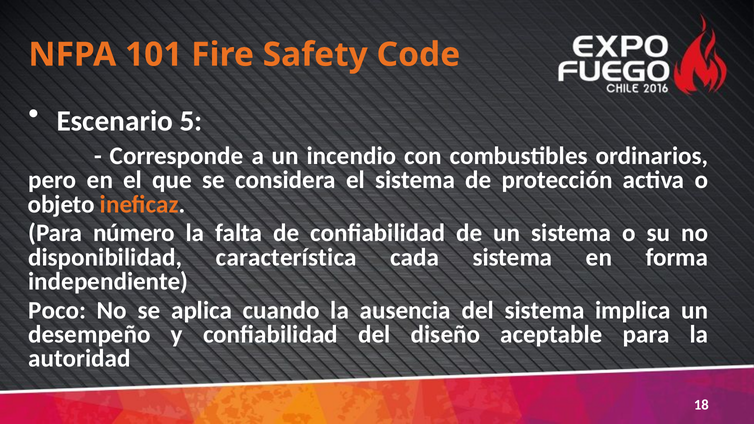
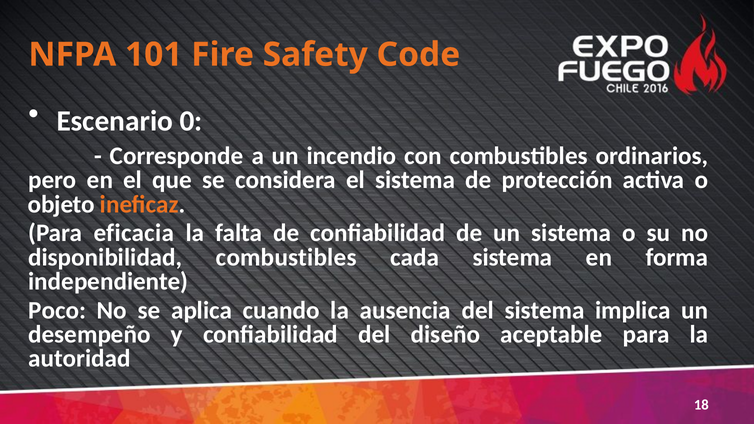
5: 5 -> 0
número: número -> eficacia
disponibilidad característica: característica -> combustibles
